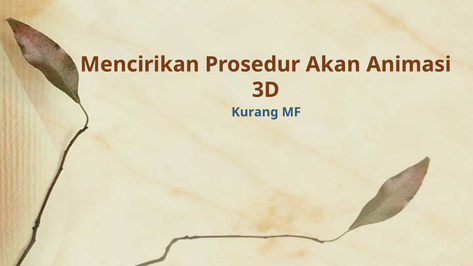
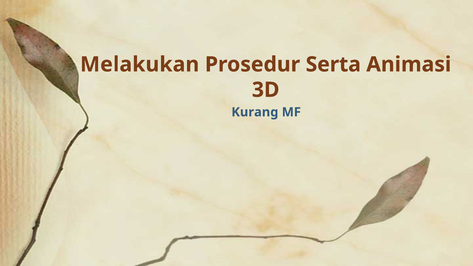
Mencirikan: Mencirikan -> Melakukan
Akan: Akan -> Serta
